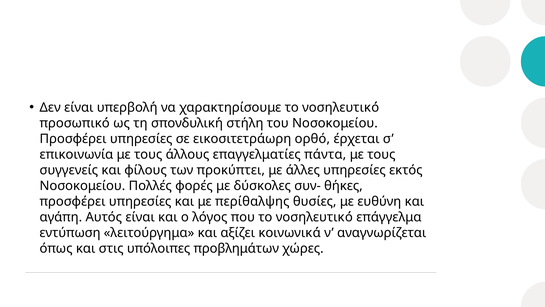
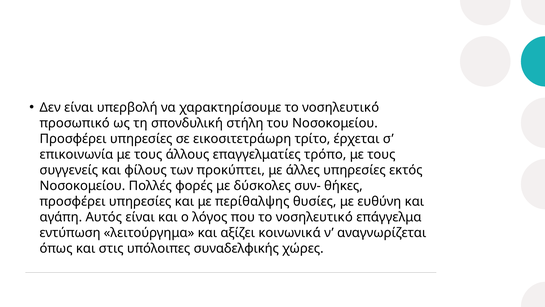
ορθό: ορθό -> τρίτο
πάντα: πάντα -> τρόπο
προβλημάτων: προβλημάτων -> συναδελφικής
